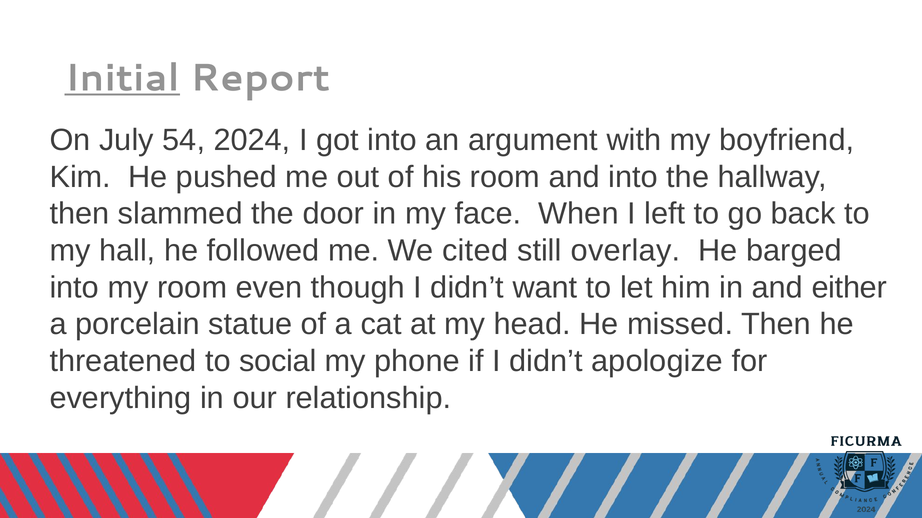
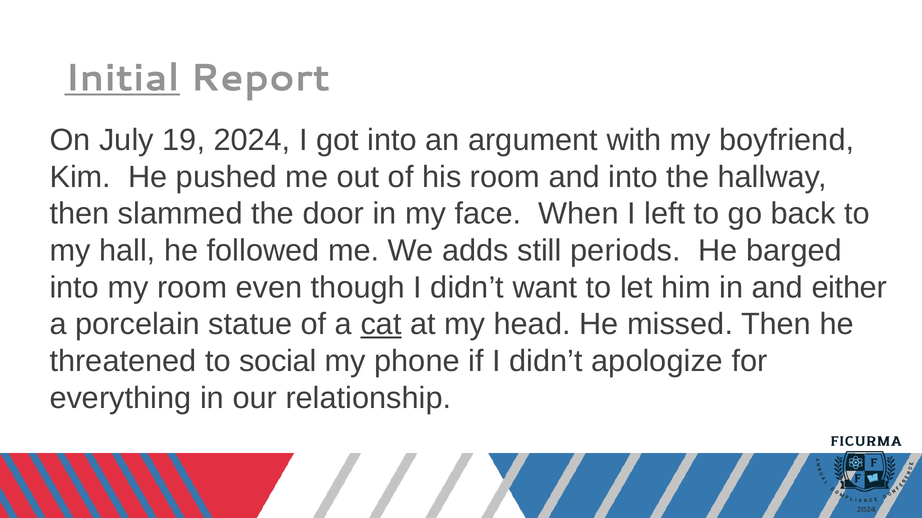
54: 54 -> 19
cited: cited -> adds
overlay: overlay -> periods
cat underline: none -> present
